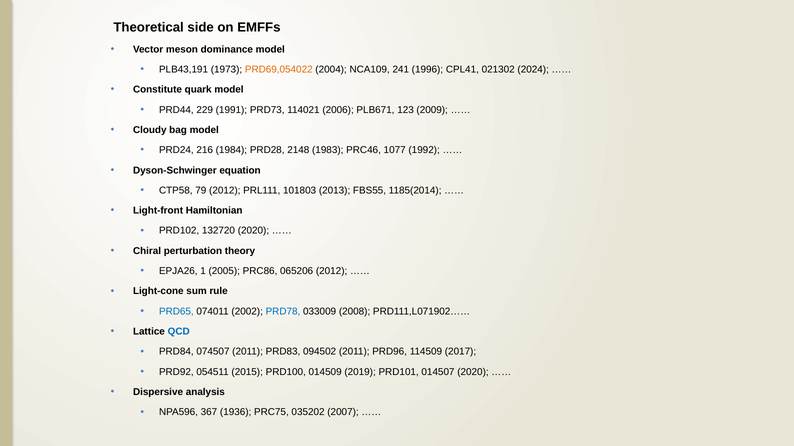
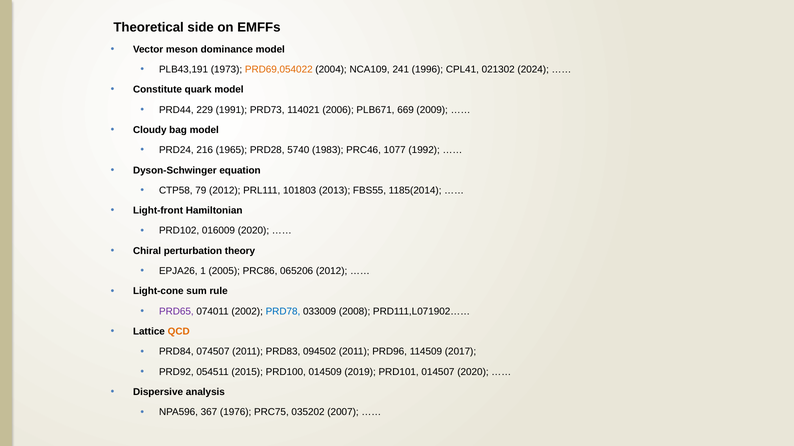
123: 123 -> 669
1984: 1984 -> 1965
2148: 2148 -> 5740
132720: 132720 -> 016009
PRD65 colour: blue -> purple
QCD colour: blue -> orange
1936: 1936 -> 1976
